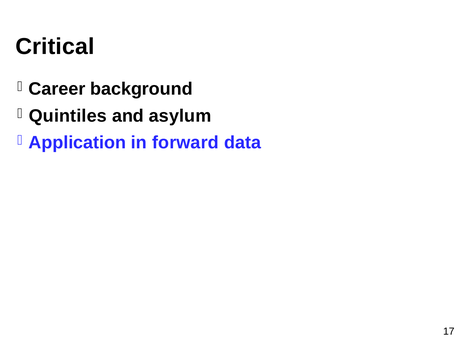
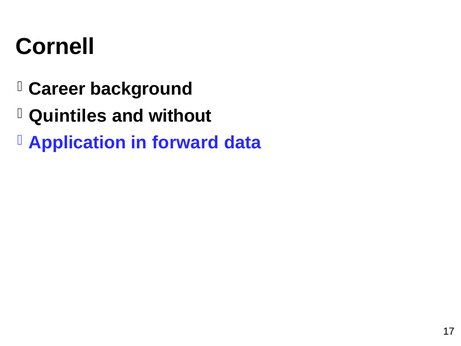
Critical: Critical -> Cornell
asylum: asylum -> without
